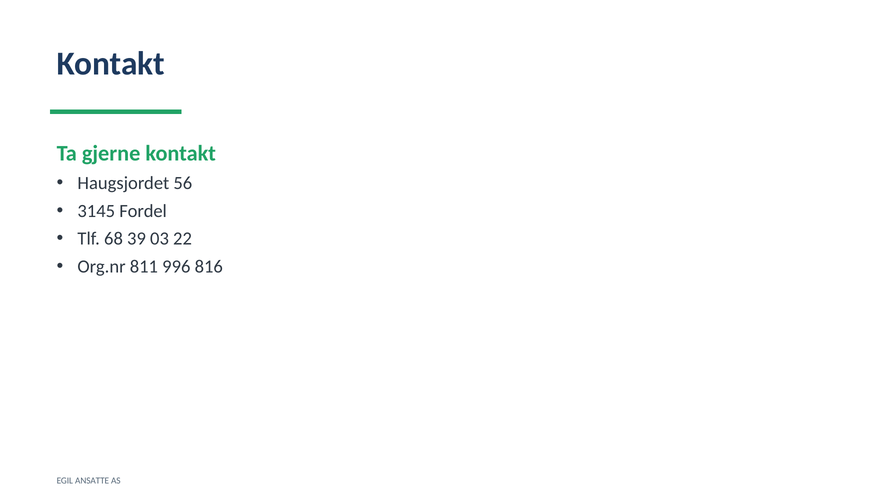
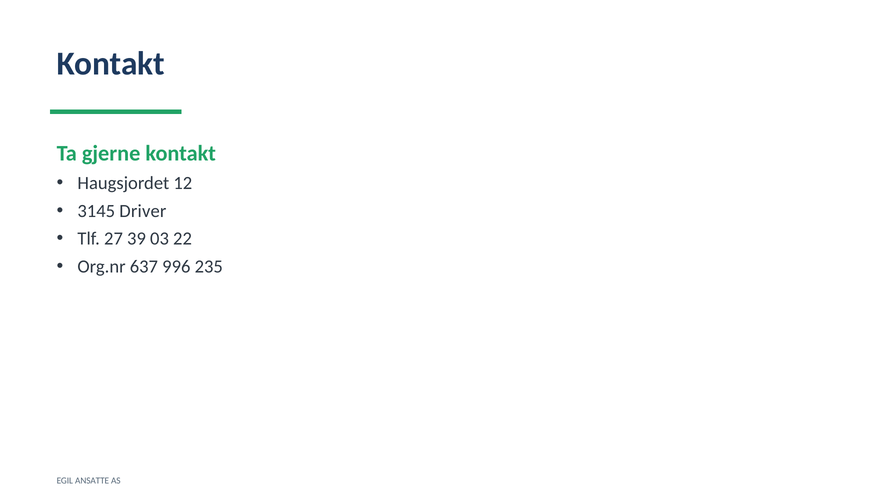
56: 56 -> 12
Fordel: Fordel -> Driver
68: 68 -> 27
811: 811 -> 637
816: 816 -> 235
